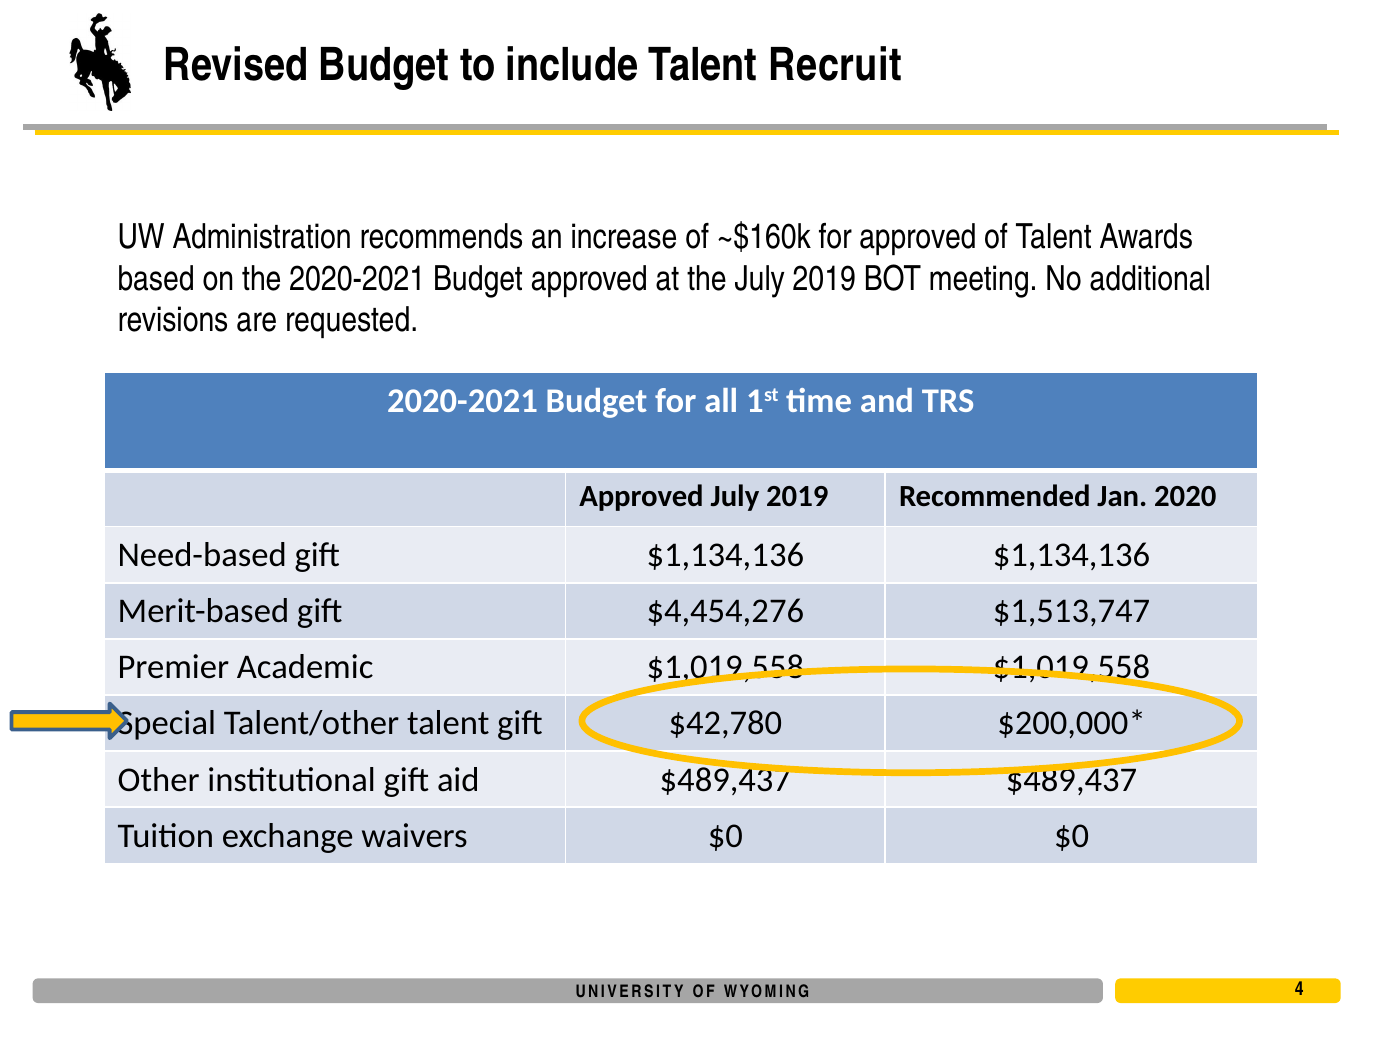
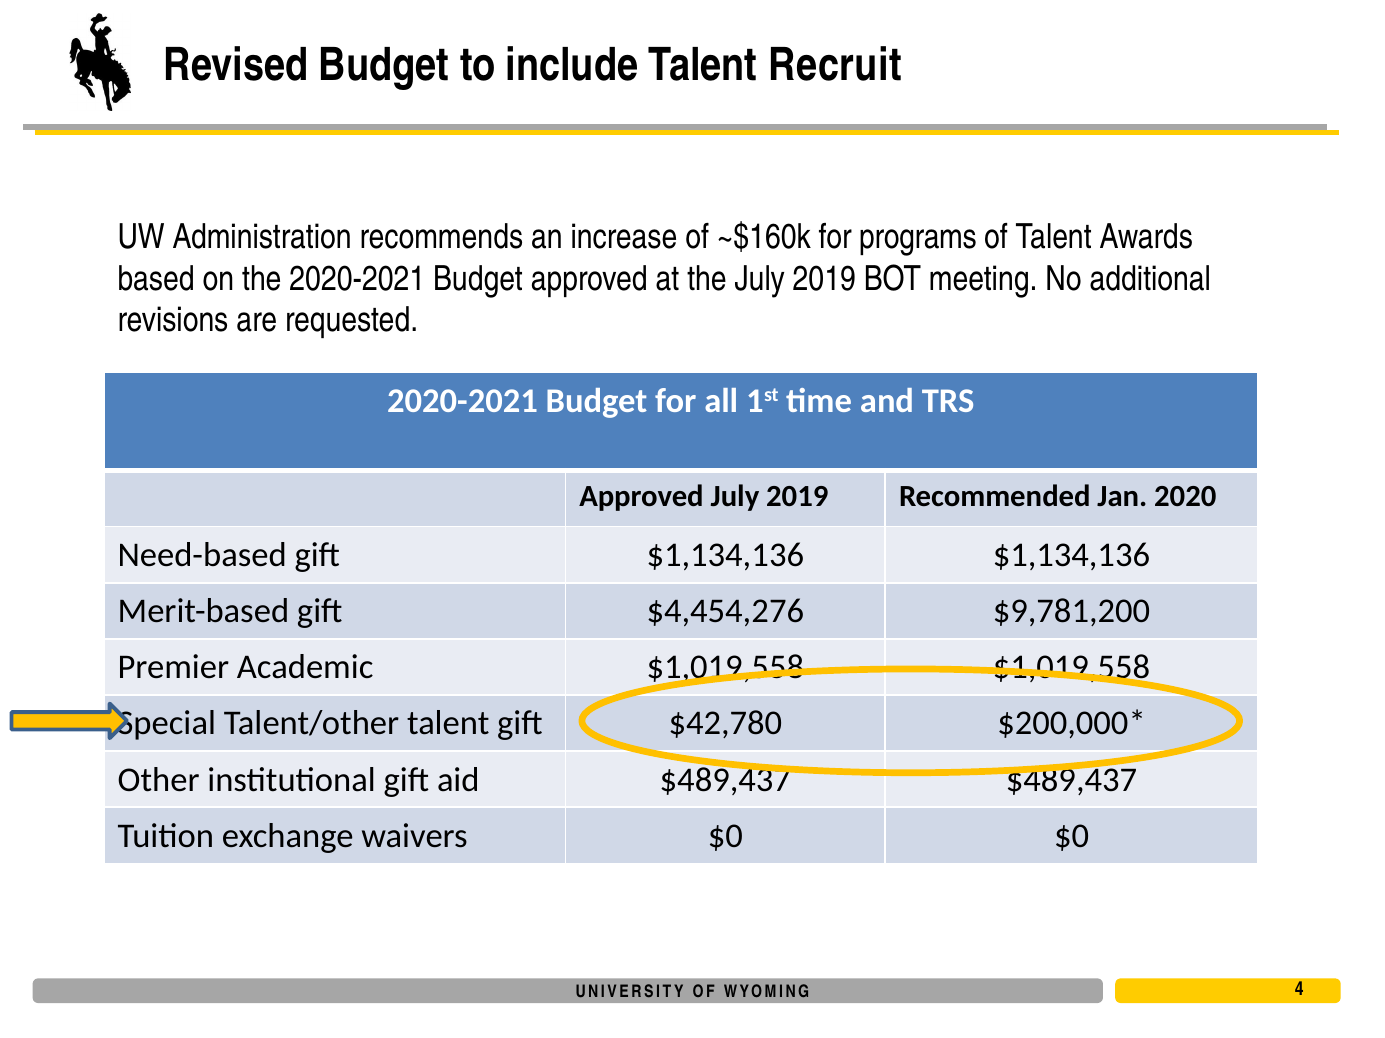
for approved: approved -> programs
$1,513,747: $1,513,747 -> $9,781,200
